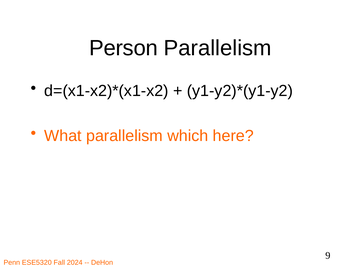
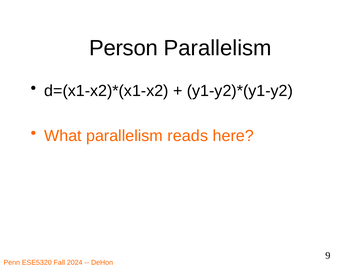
which: which -> reads
